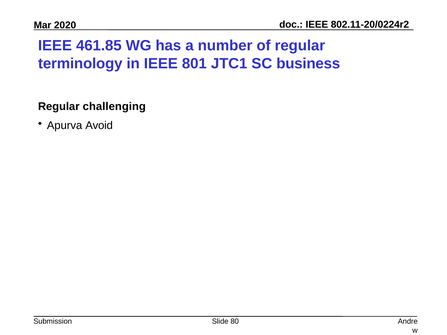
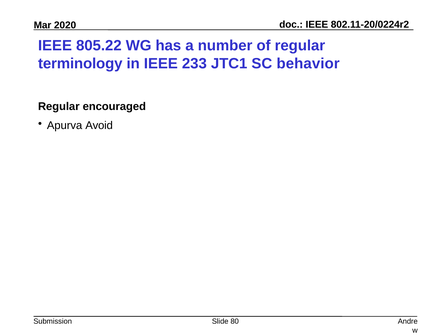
461.85: 461.85 -> 805.22
801: 801 -> 233
business: business -> behavior
challenging: challenging -> encouraged
